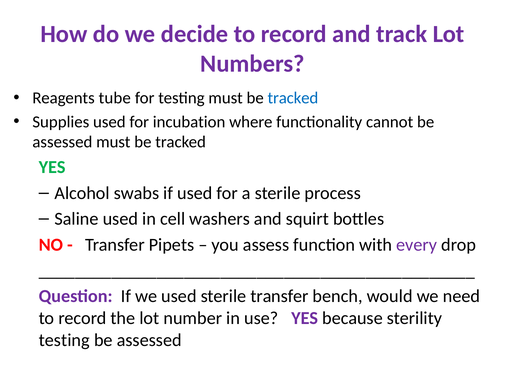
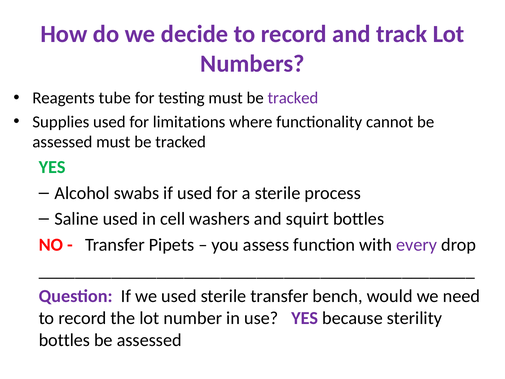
tracked at (293, 98) colour: blue -> purple
incubation: incubation -> limitations
testing at (64, 340): testing -> bottles
